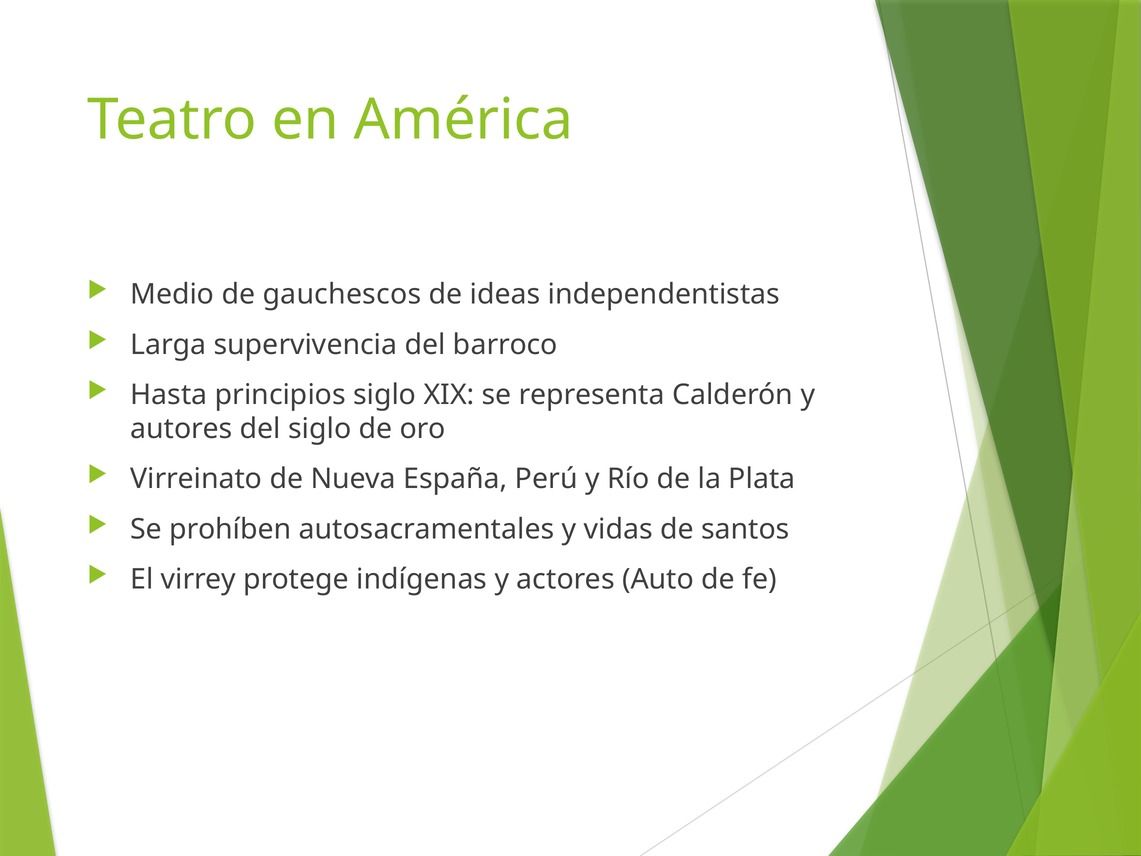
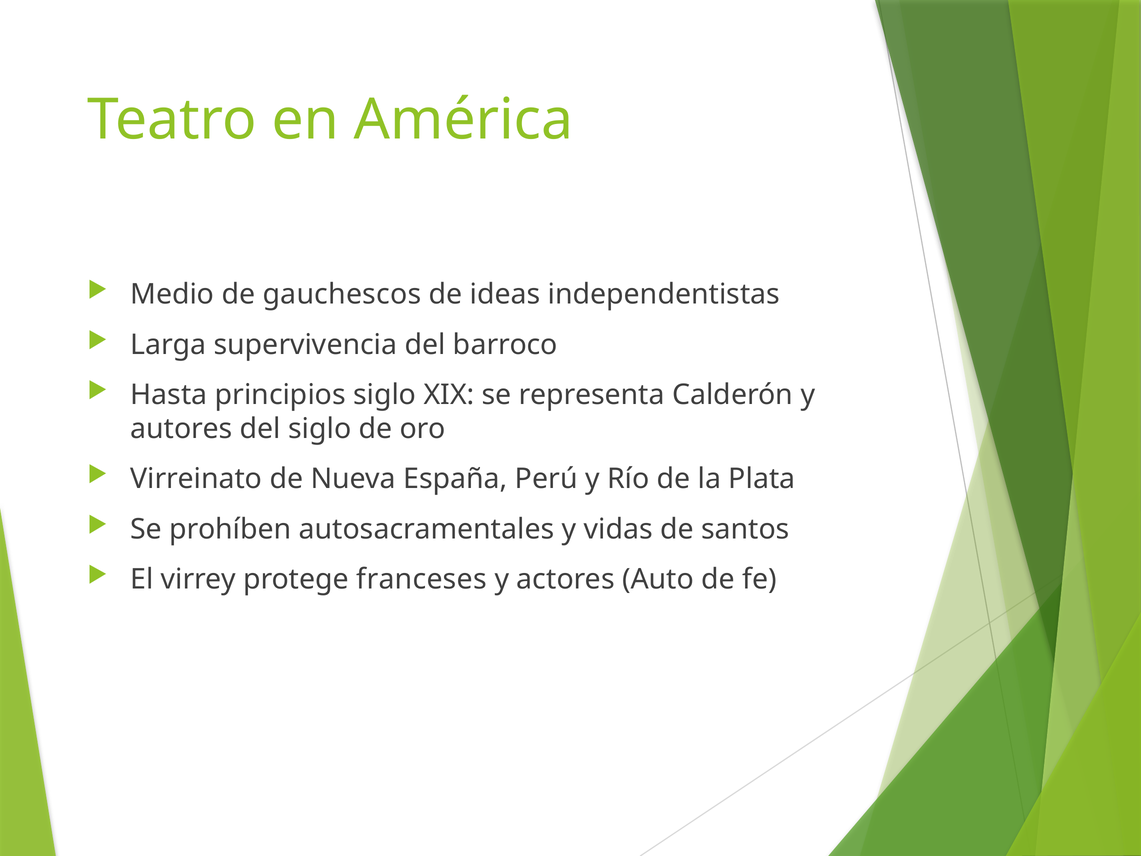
indígenas: indígenas -> franceses
